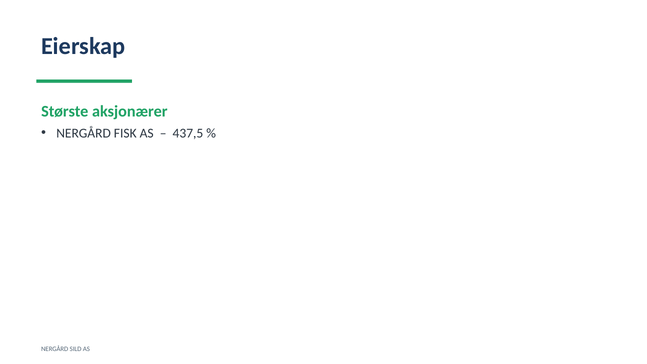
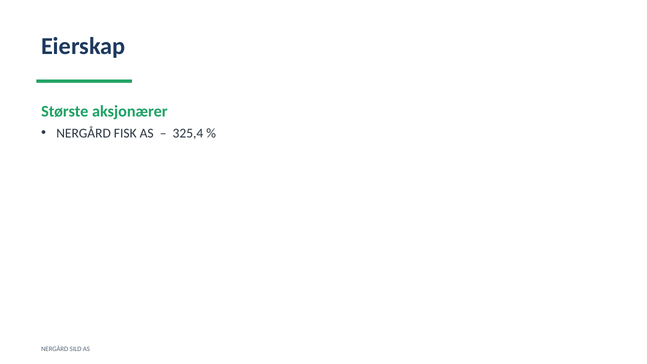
437,5: 437,5 -> 325,4
